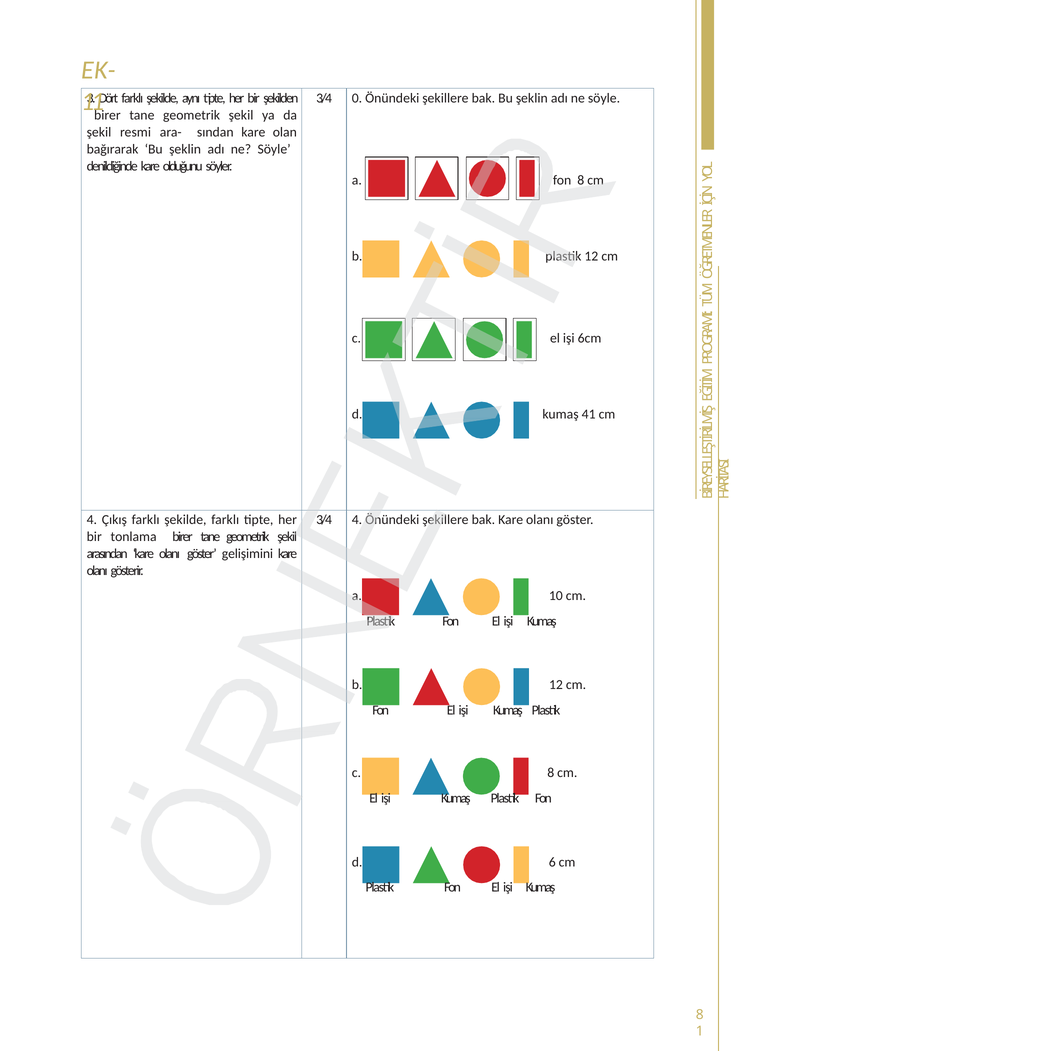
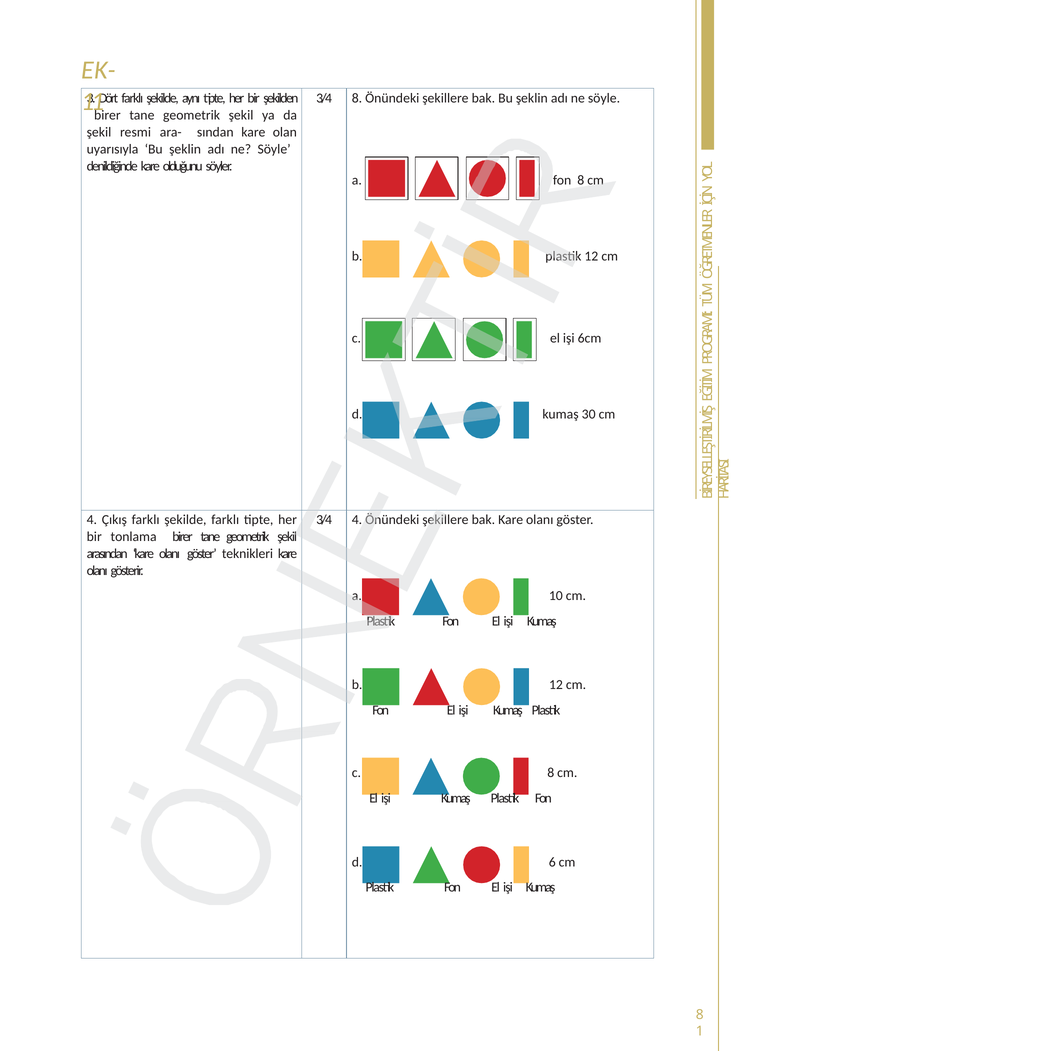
3/4 0: 0 -> 8
bağırarak: bağırarak -> uyarısıyla
41: 41 -> 30
gelişimini: gelişimini -> teknikleri
